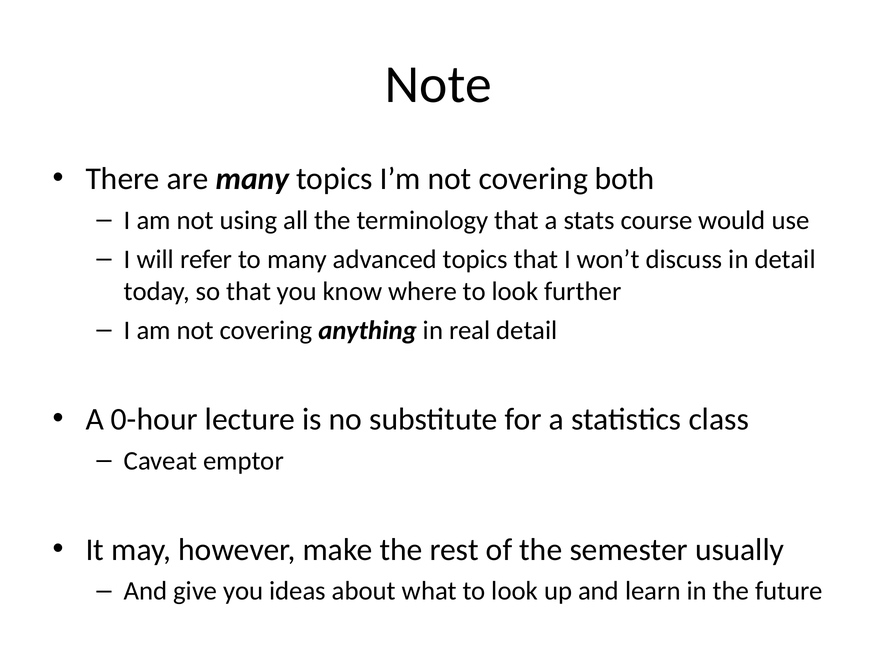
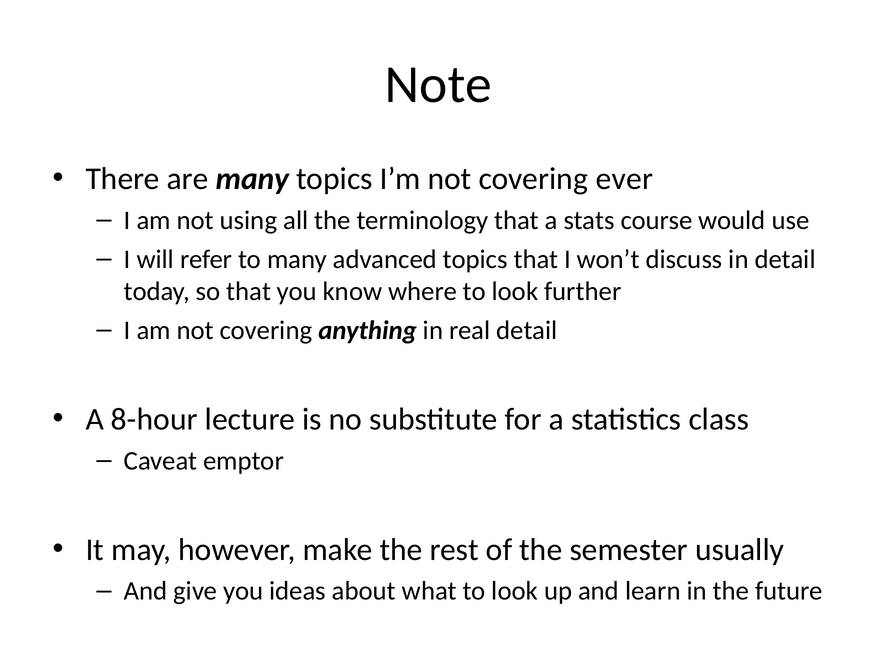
both: both -> ever
0-hour: 0-hour -> 8-hour
